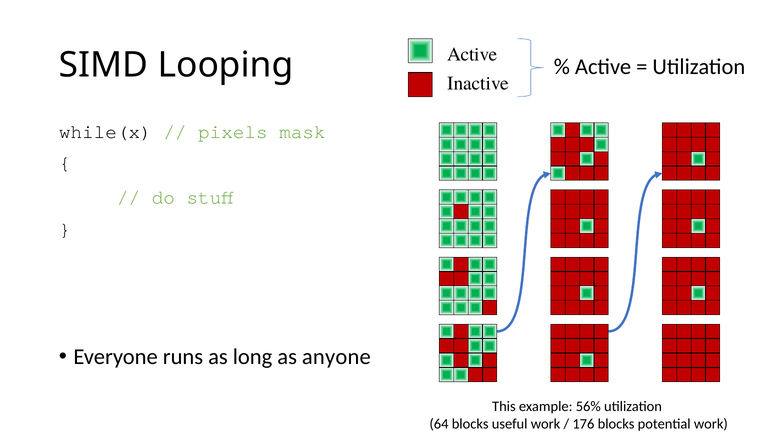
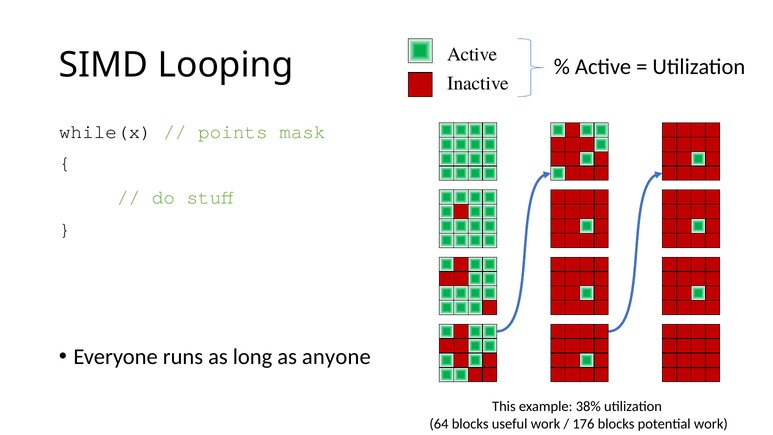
pixels: pixels -> points
56%: 56% -> 38%
